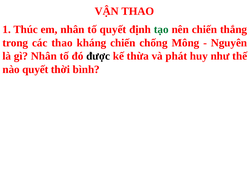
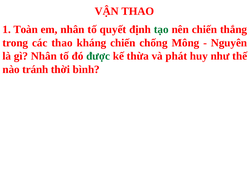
Thúc: Thúc -> Toàn
được colour: black -> green
nào quyết: quyết -> tránh
